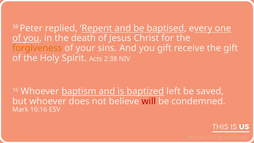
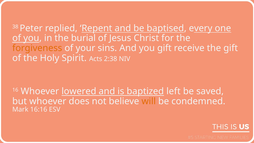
death: death -> burial
baptism: baptism -> lowered
will colour: red -> orange
